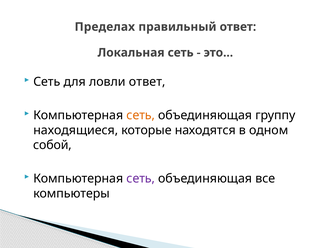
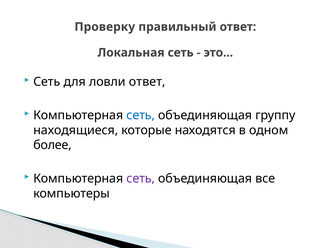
Пределах: Пределах -> Проверку
сеть at (141, 115) colour: orange -> blue
собой: собой -> более
